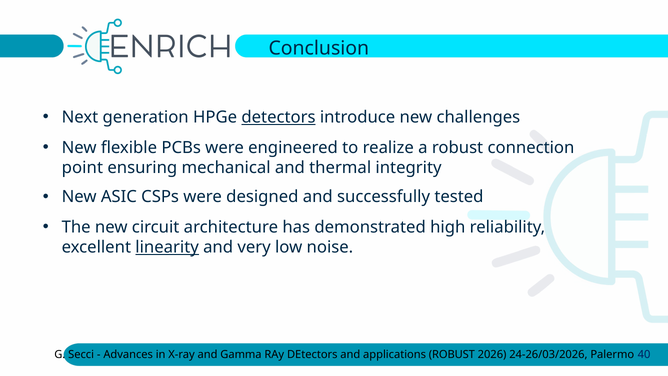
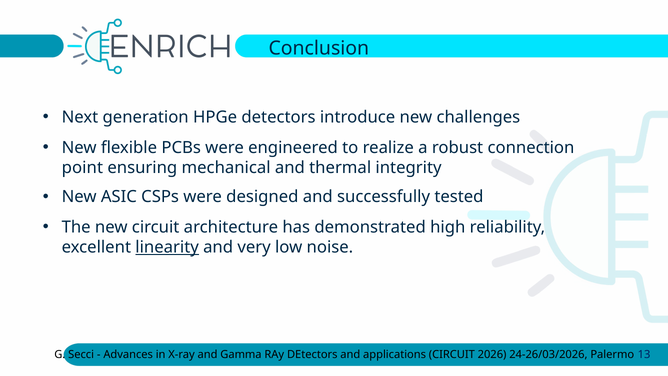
detectors at (279, 117) underline: present -> none
applications ROBUST: ROBUST -> CIRCUIT
40: 40 -> 13
